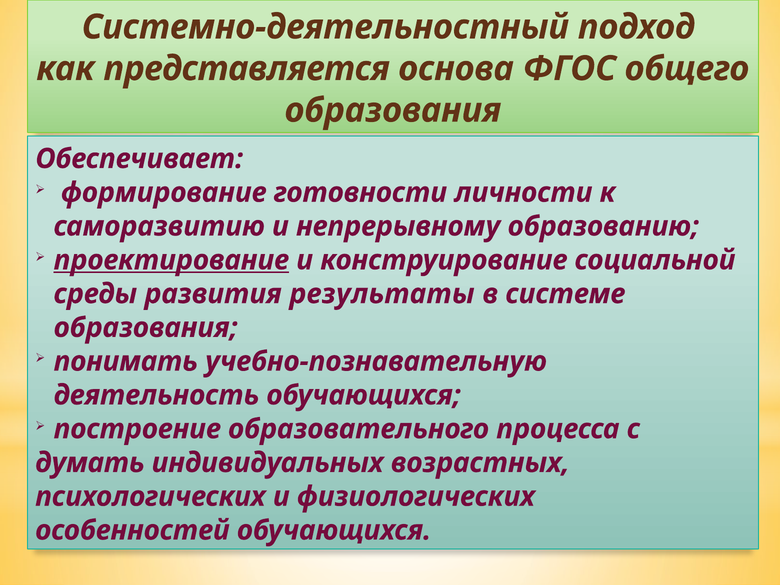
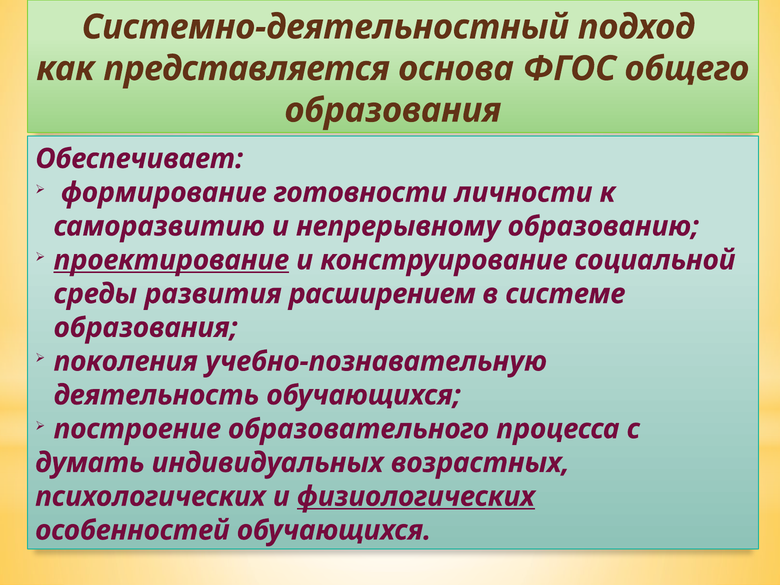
результаты: результаты -> расширением
понимать: понимать -> поколения
физиологических underline: none -> present
